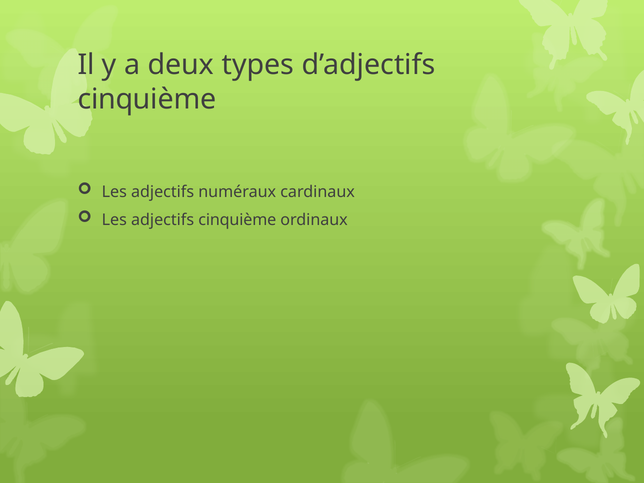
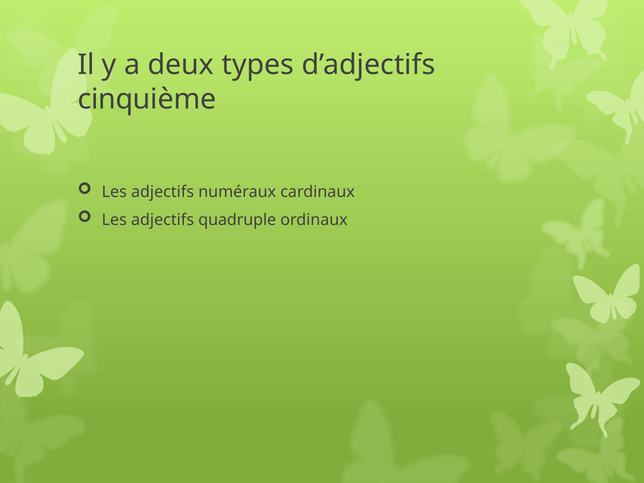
adjectifs cinquième: cinquième -> quadruple
